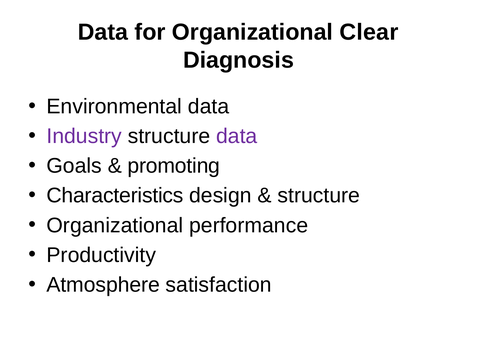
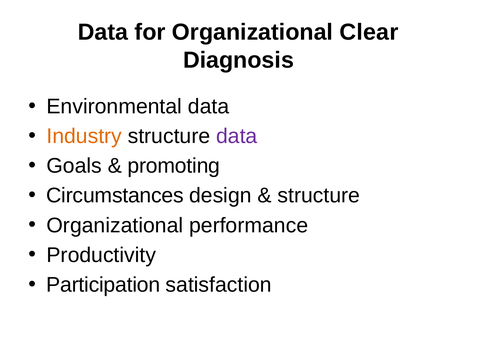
Industry colour: purple -> orange
Characteristics: Characteristics -> Circumstances
Atmosphere: Atmosphere -> Participation
